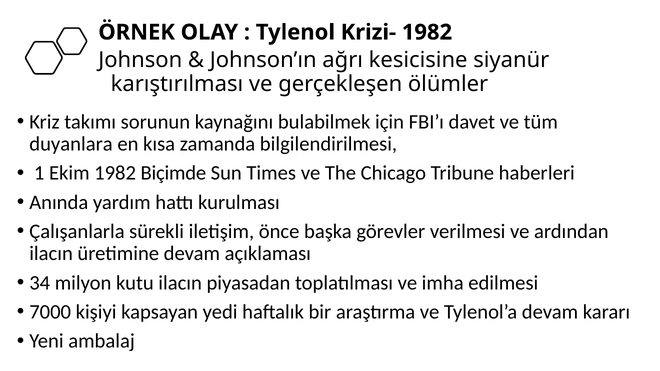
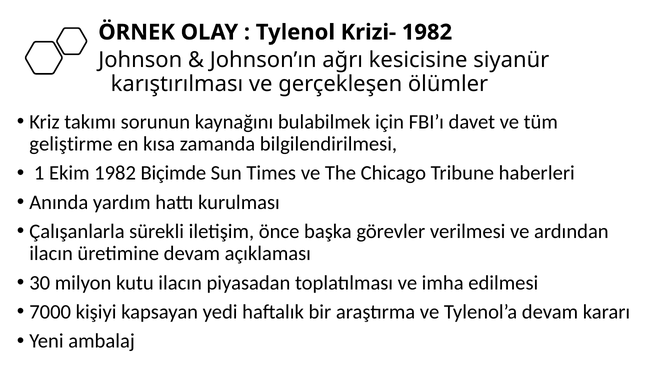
duyanlara: duyanlara -> geliştirme
34: 34 -> 30
